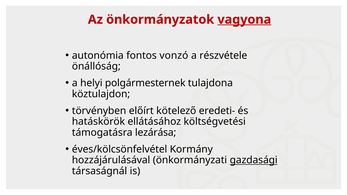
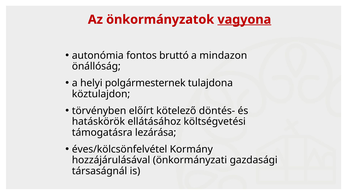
vonzó: vonzó -> bruttó
részvétele: részvétele -> mindazon
eredeti-: eredeti- -> döntés-
gazdasági underline: present -> none
